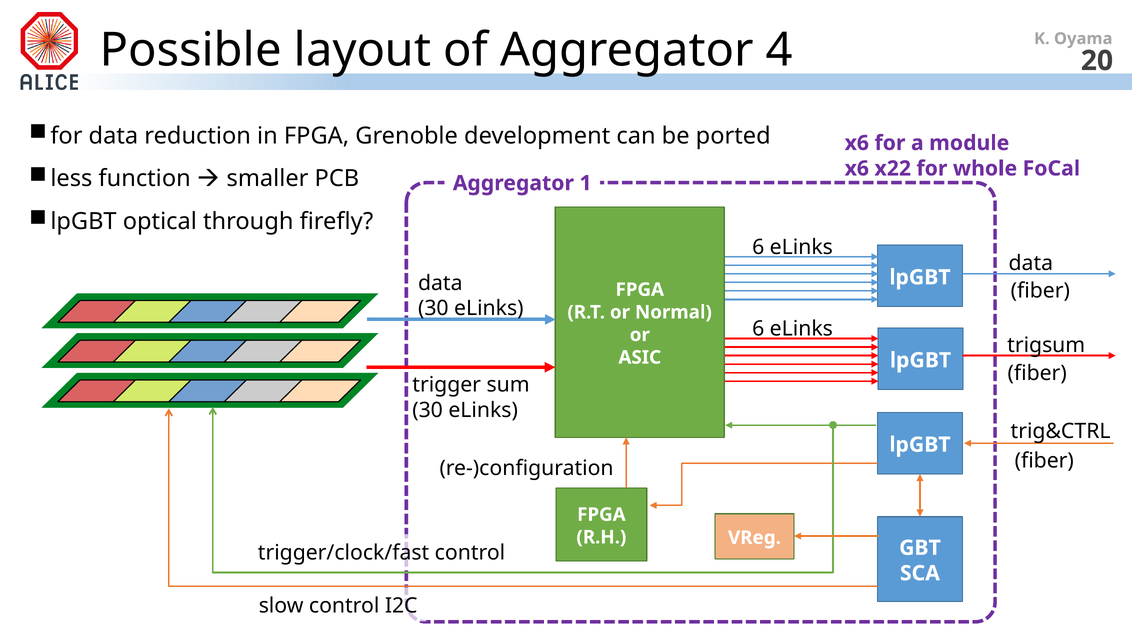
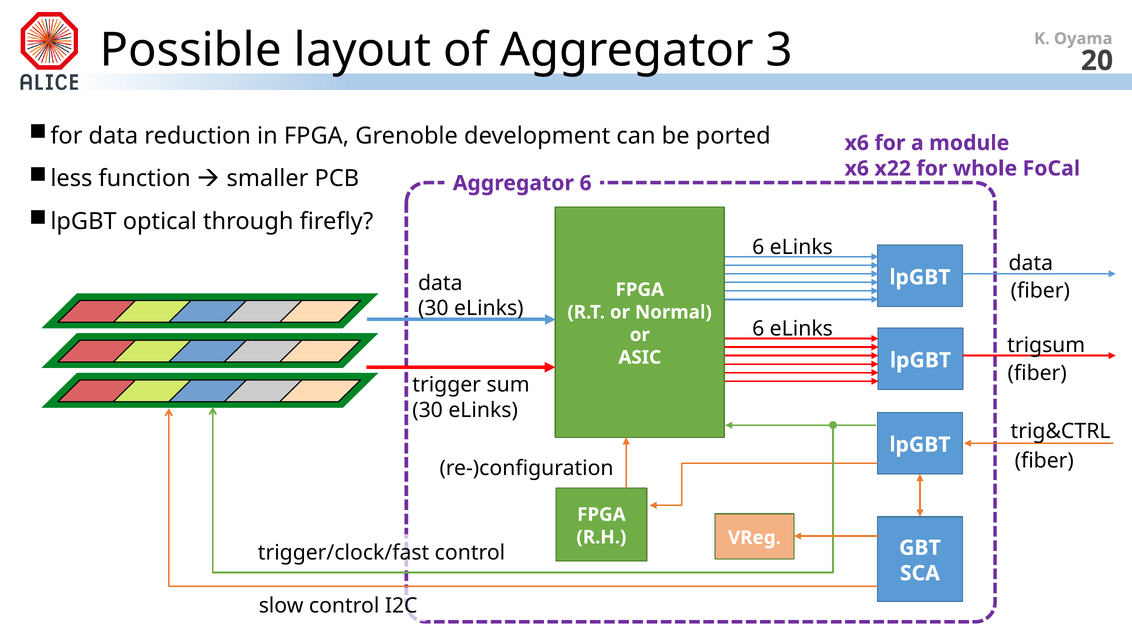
4: 4 -> 3
Aggregator 1: 1 -> 6
